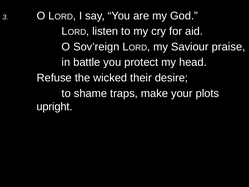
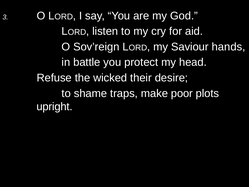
praise: praise -> hands
your: your -> poor
